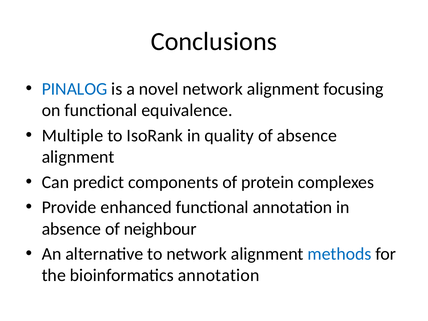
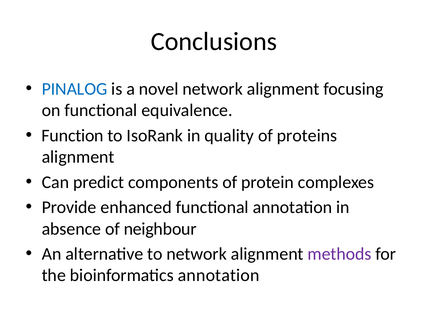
Multiple: Multiple -> Function
of absence: absence -> proteins
methods colour: blue -> purple
